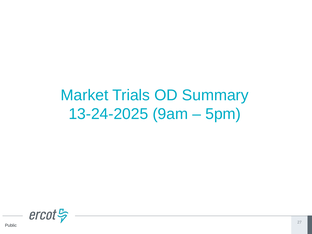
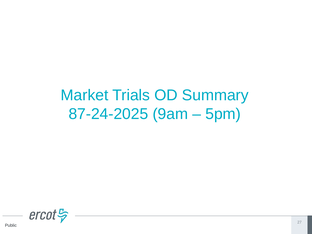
13-24-2025: 13-24-2025 -> 87-24-2025
